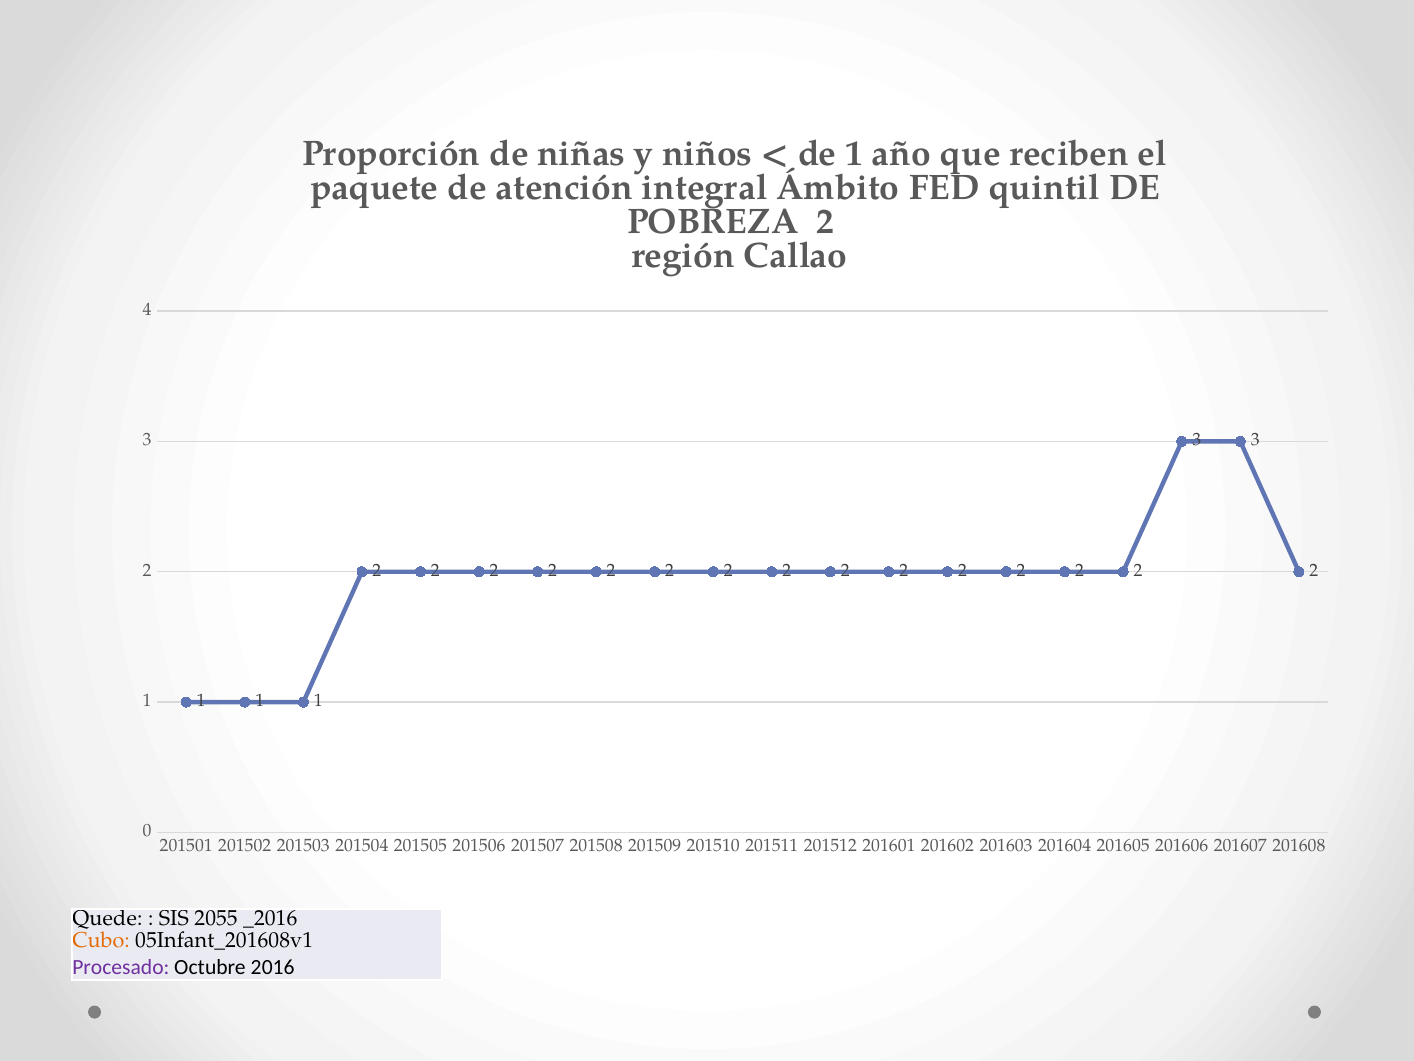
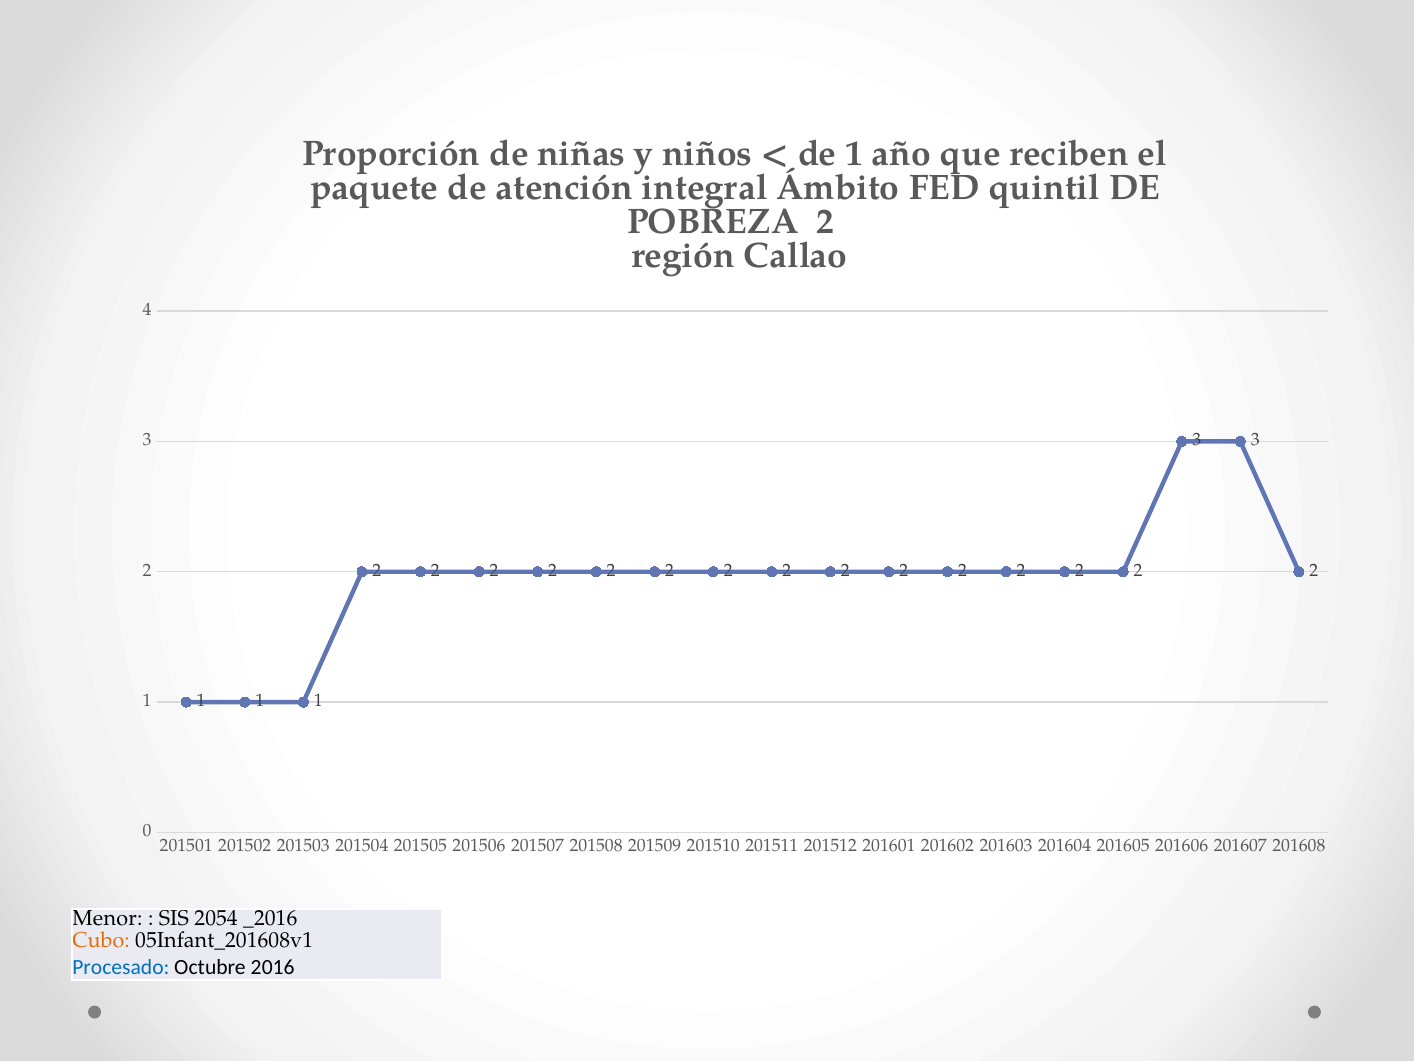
Quede: Quede -> Menor
2055: 2055 -> 2054
Procesado colour: purple -> blue
